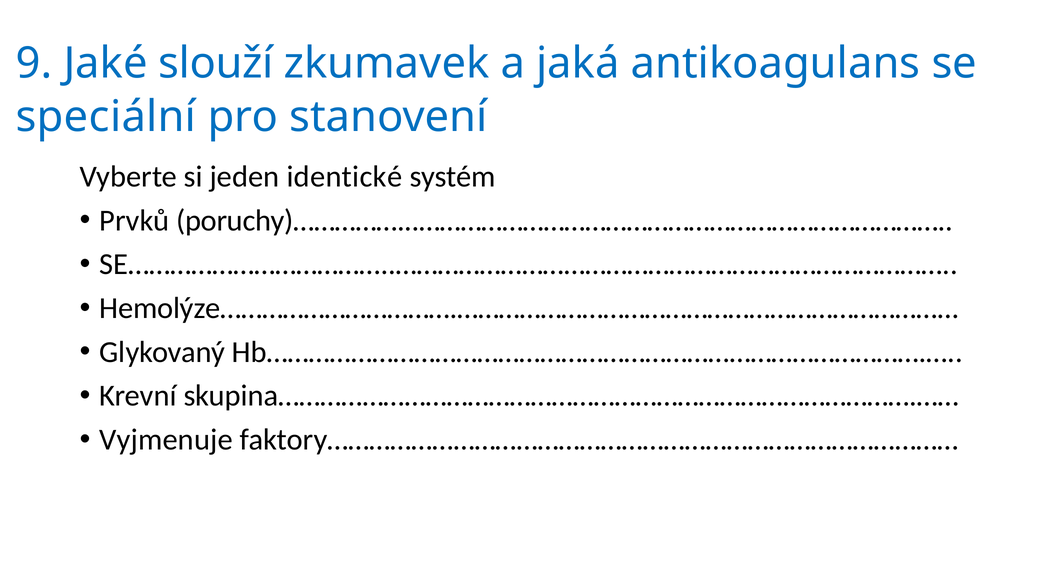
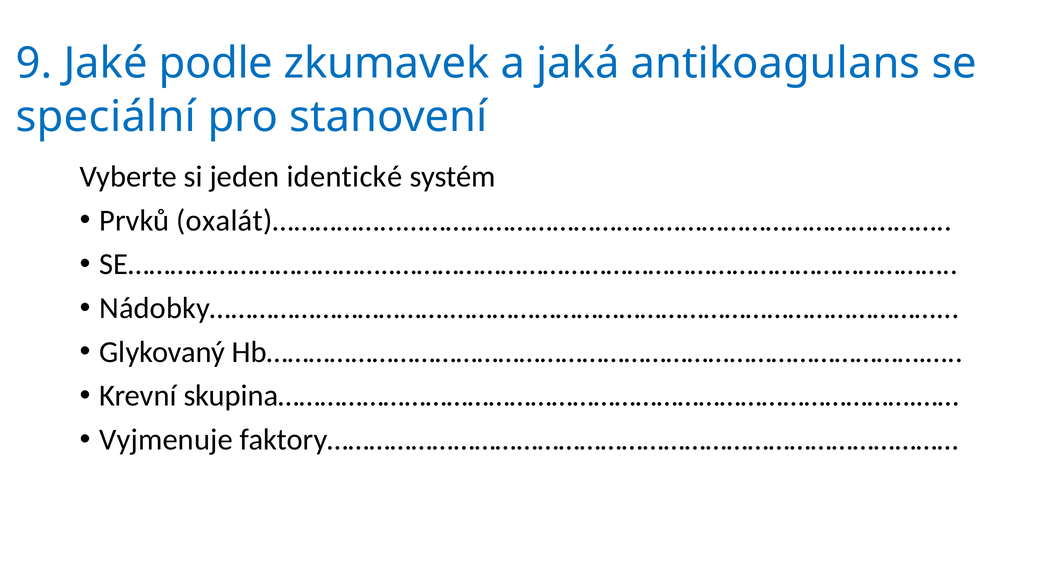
slouží: slouží -> podle
poruchy)……………...…………………………………………………………………: poruchy)……………...………………………………………………………………… -> oxalát)……………...…………………………………………………………………
Hemolýze…………………………….……………………………………………………………: Hemolýze…………………………….…………………………………………………………… -> Nádobky…………………………….……………………………………………………………
